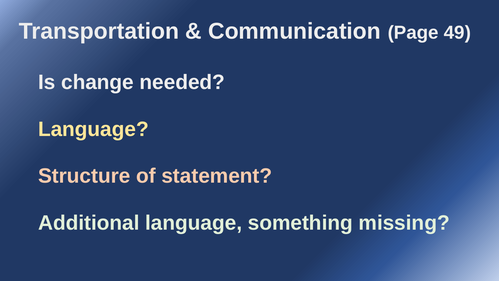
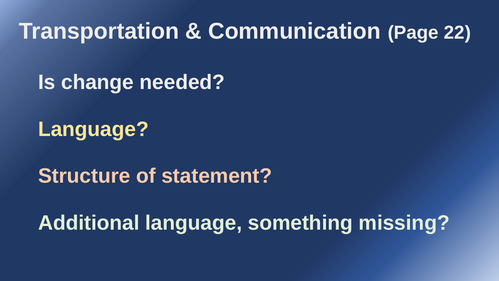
49: 49 -> 22
